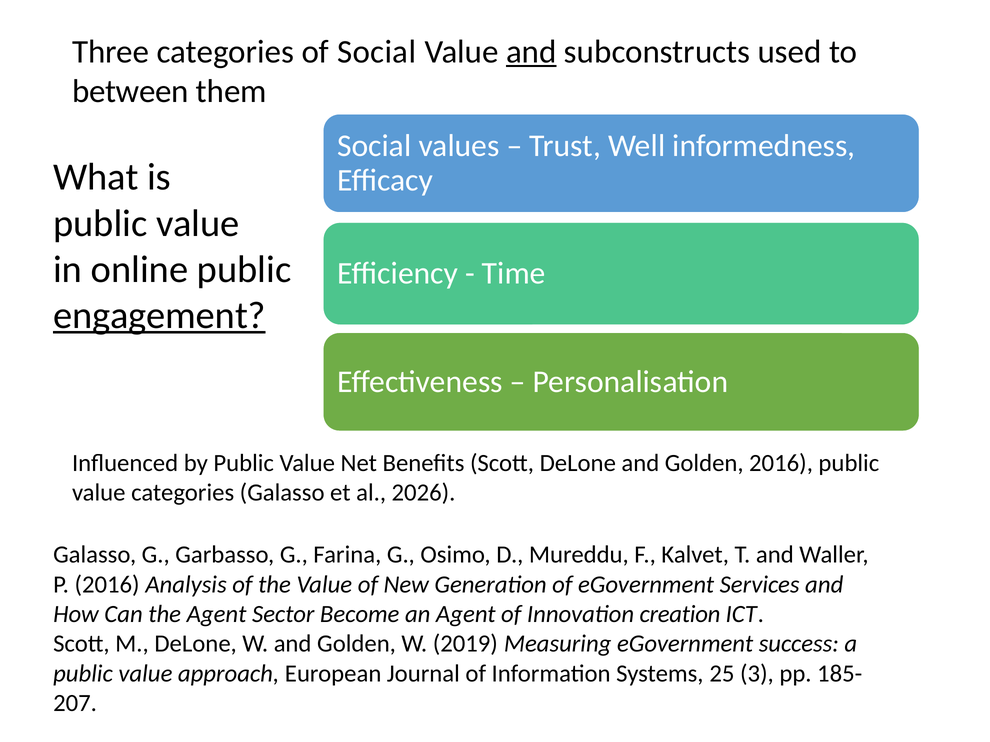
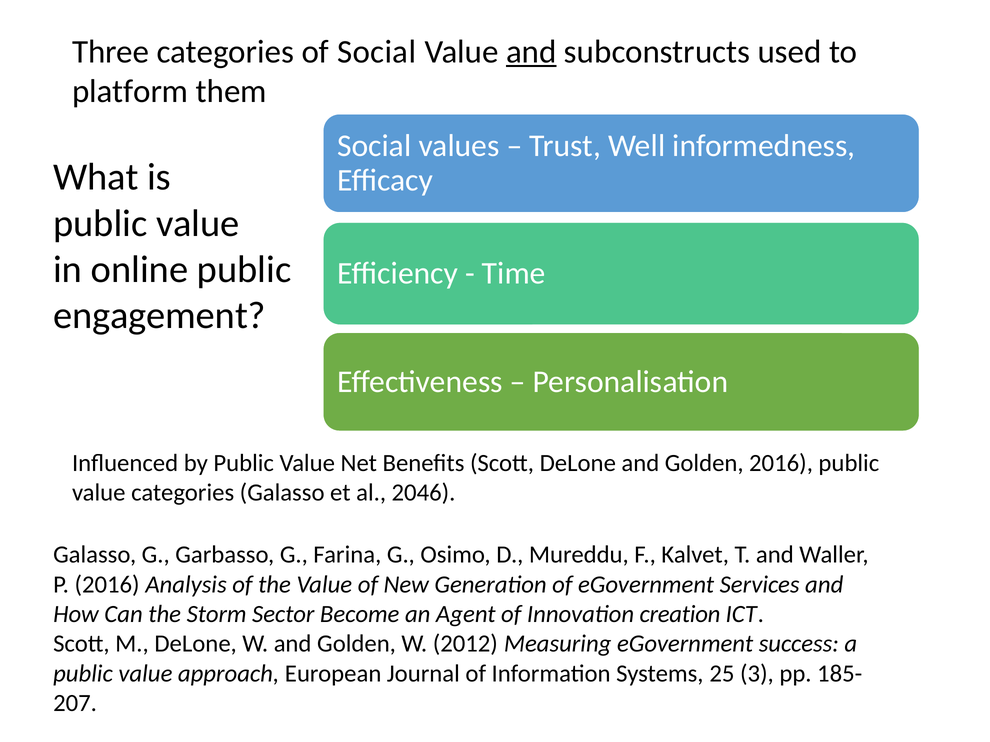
between: between -> platform
engagement underline: present -> none
2026: 2026 -> 2046
the Agent: Agent -> Storm
2019: 2019 -> 2012
